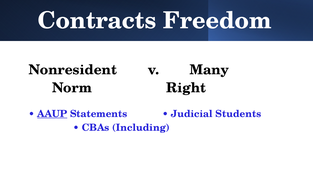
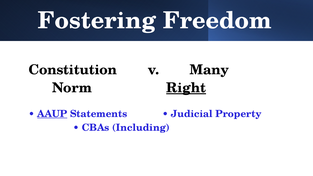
Contracts: Contracts -> Fostering
Nonresident: Nonresident -> Constitution
Right underline: none -> present
Students: Students -> Property
